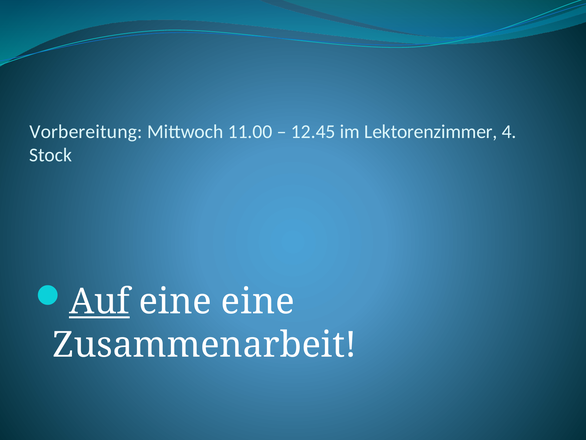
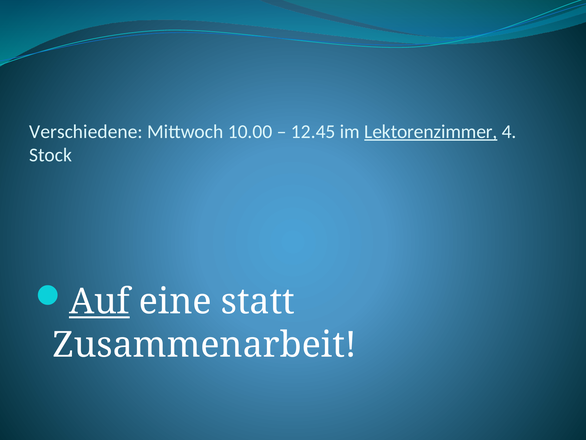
Vorbereitung: Vorbereitung -> Verschiedene
11.00: 11.00 -> 10.00
Lektorenzimmer underline: none -> present
eine eine: eine -> statt
